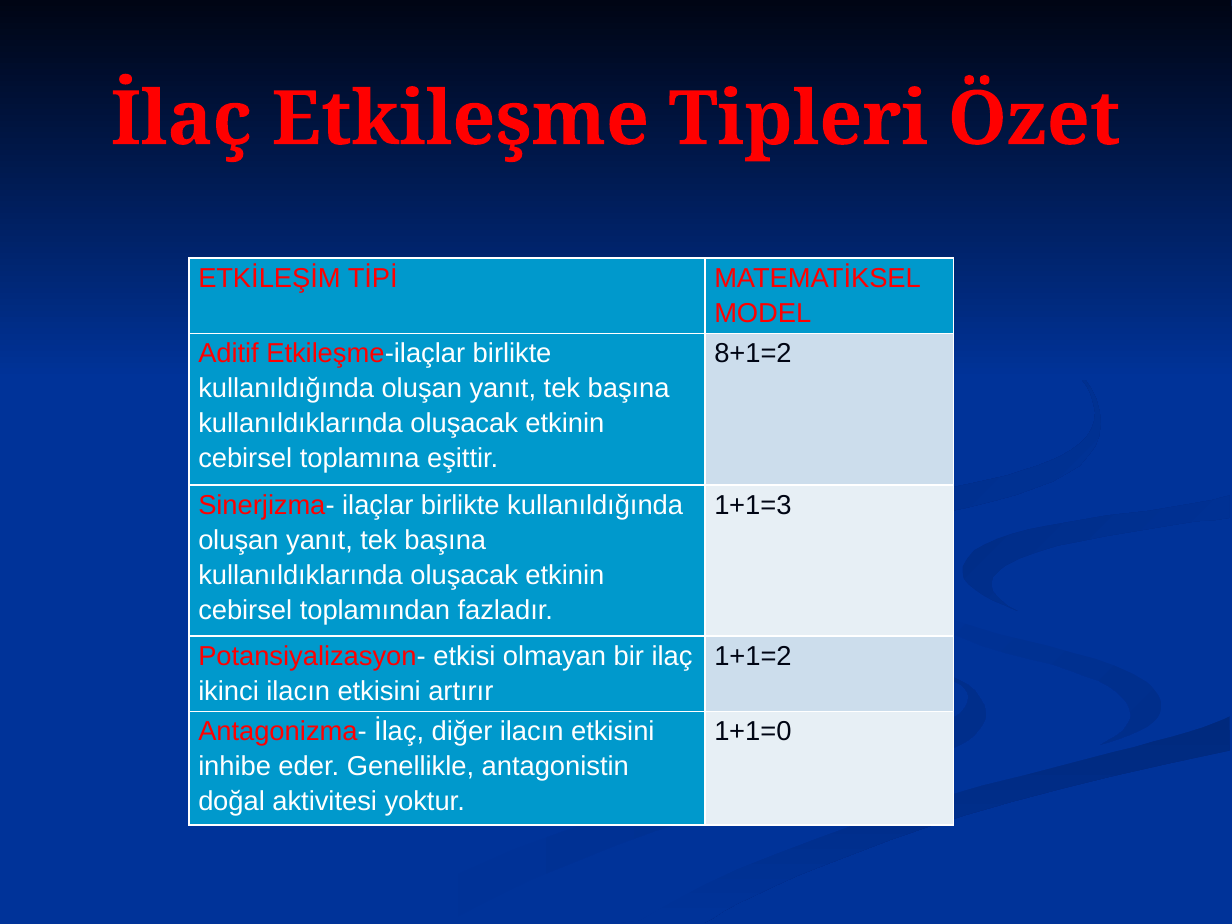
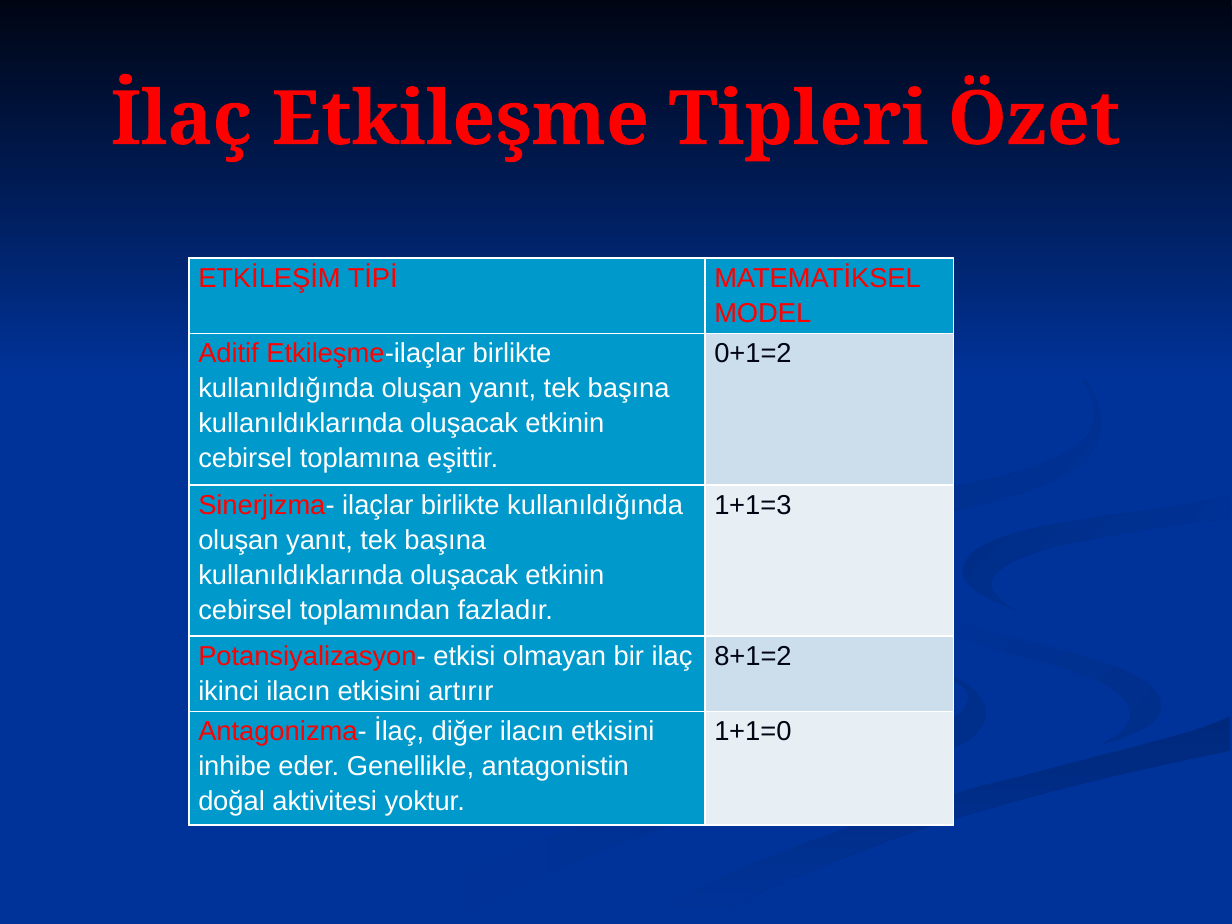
8+1=2: 8+1=2 -> 0+1=2
1+1=2: 1+1=2 -> 8+1=2
